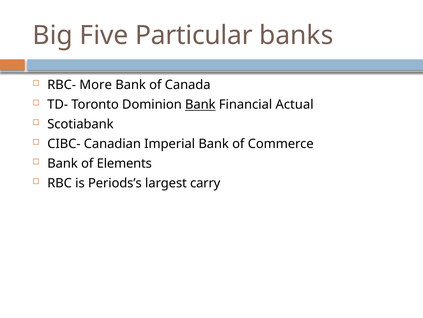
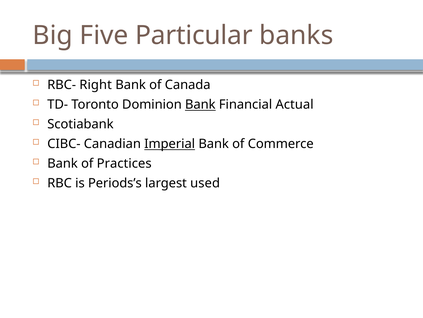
More: More -> Right
Imperial underline: none -> present
Elements: Elements -> Practices
carry: carry -> used
